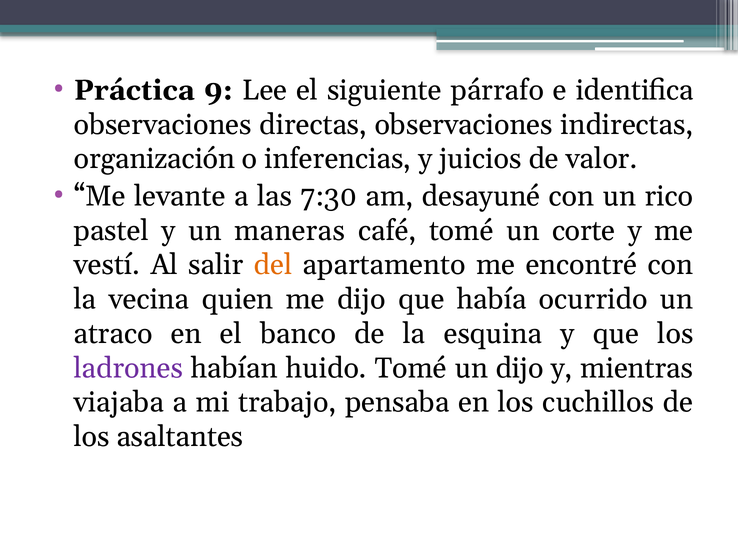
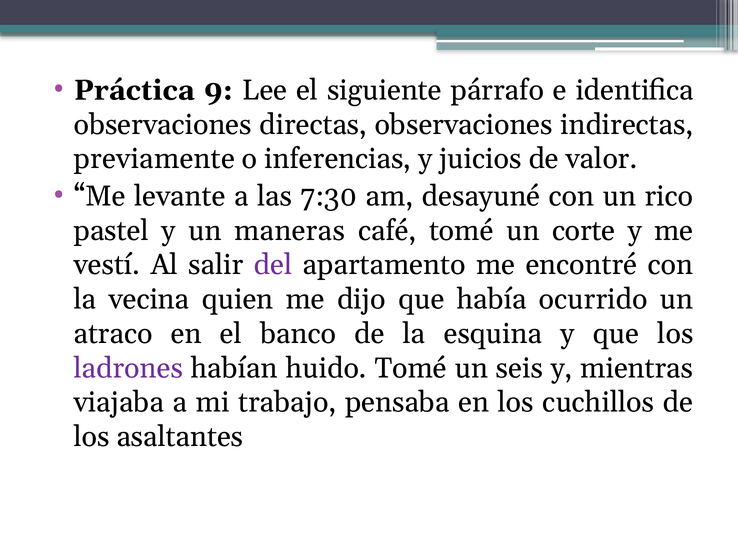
organización: organización -> previamente
del colour: orange -> purple
un dijo: dijo -> seis
